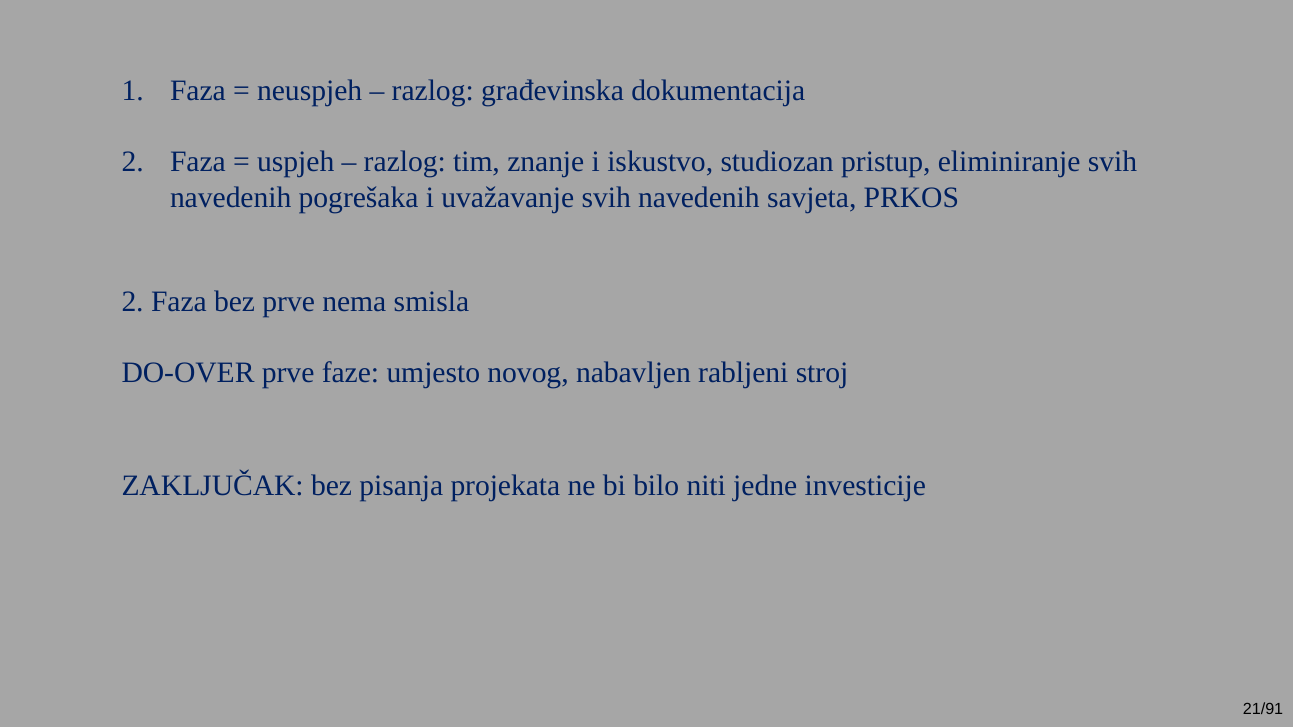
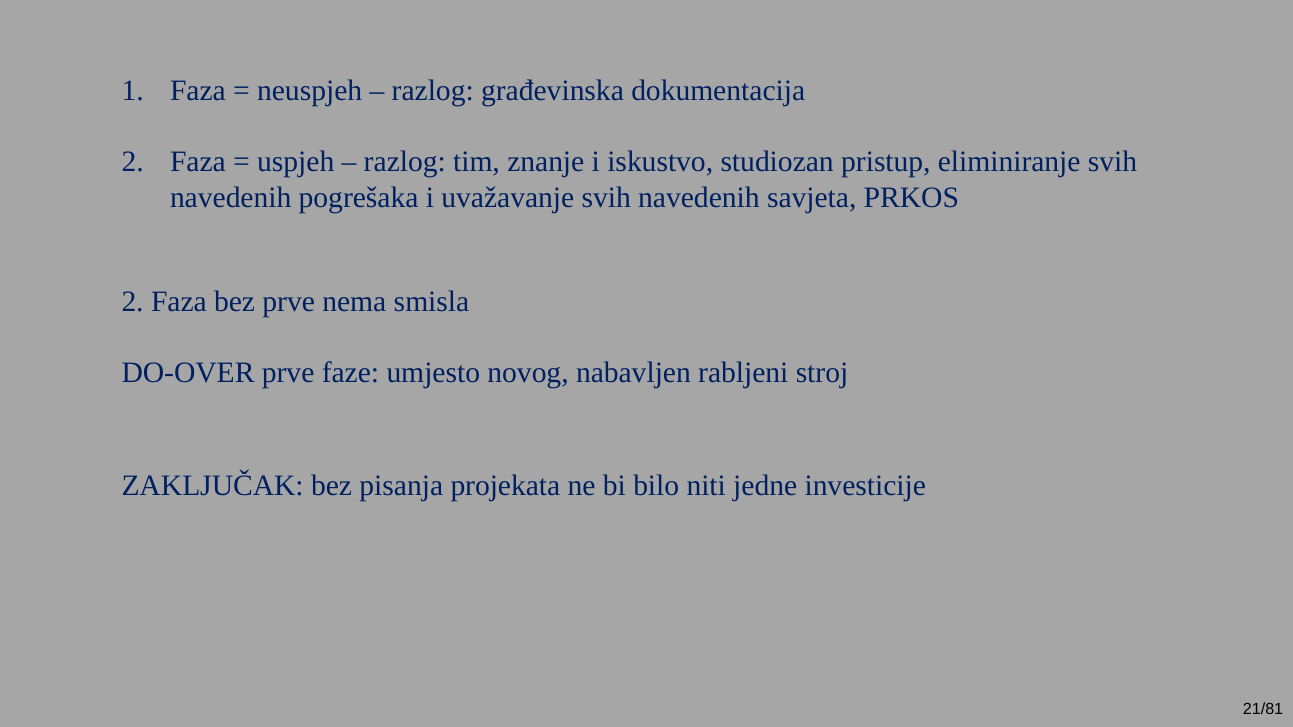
21/91: 21/91 -> 21/81
